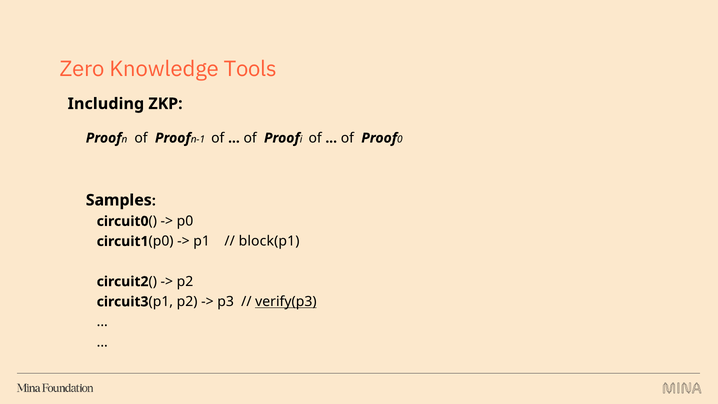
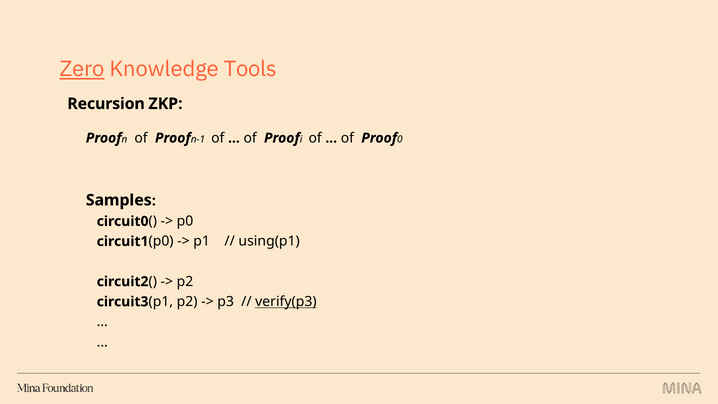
Zero underline: none -> present
Including: Including -> Recursion
block(p1: block(p1 -> using(p1
